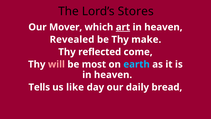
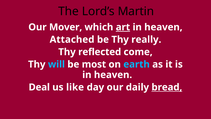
Stores: Stores -> Martin
Revealed: Revealed -> Attached
make: make -> really
will colour: pink -> light blue
Tells: Tells -> Deal
bread underline: none -> present
